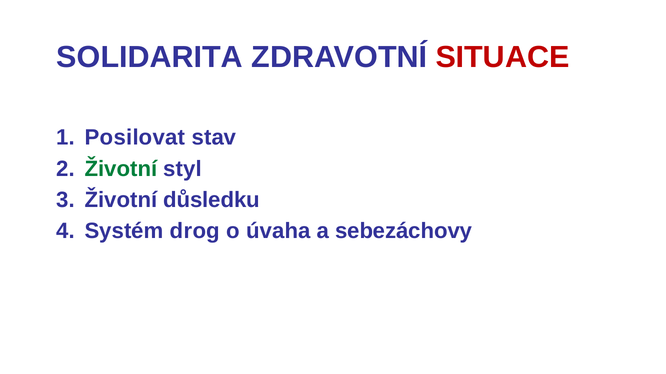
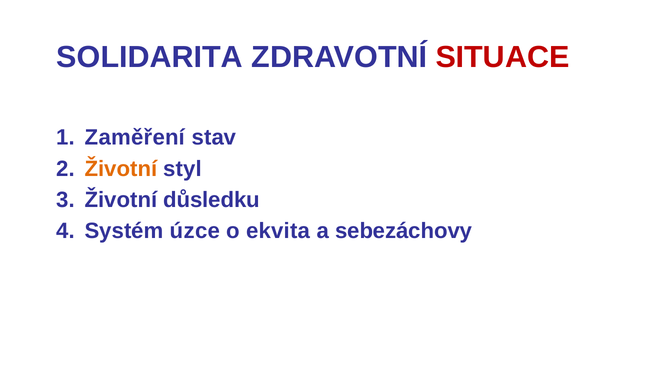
Posilovat: Posilovat -> Zaměření
Životní at (121, 169) colour: green -> orange
drog: drog -> úzce
úvaha: úvaha -> ekvita
